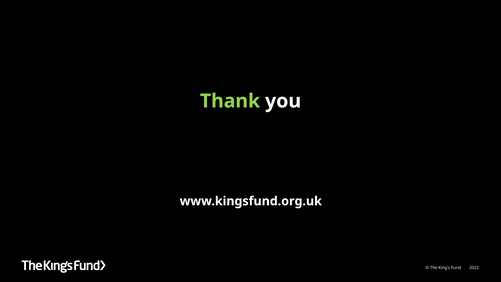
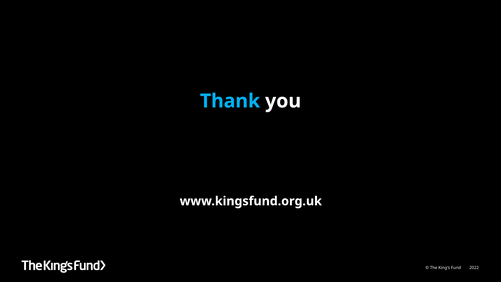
Thank colour: light green -> light blue
